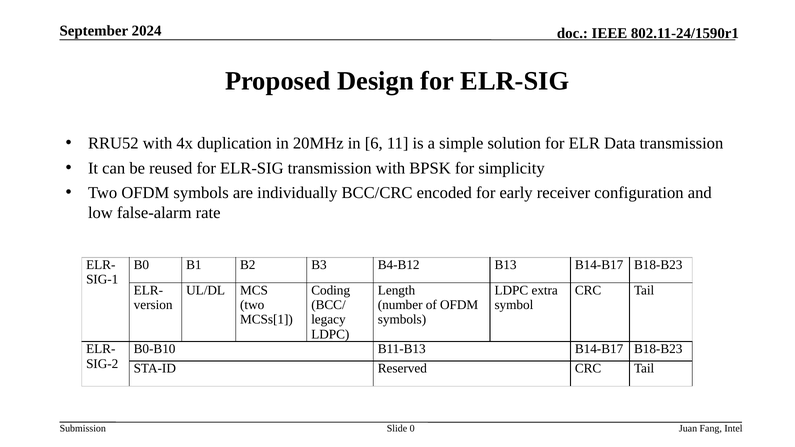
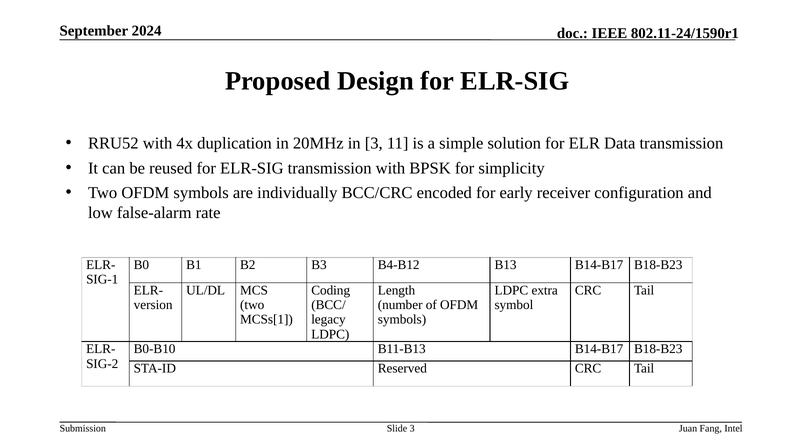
in 6: 6 -> 3
Slide 0: 0 -> 3
